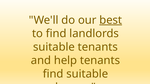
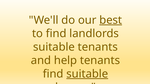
suitable at (87, 74) underline: none -> present
